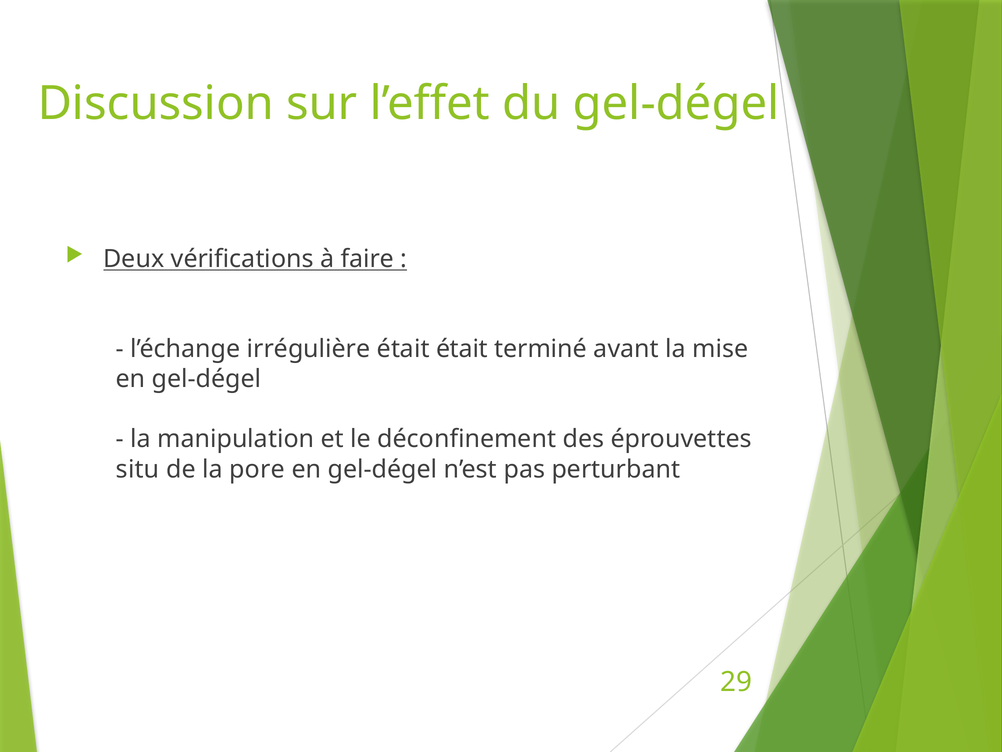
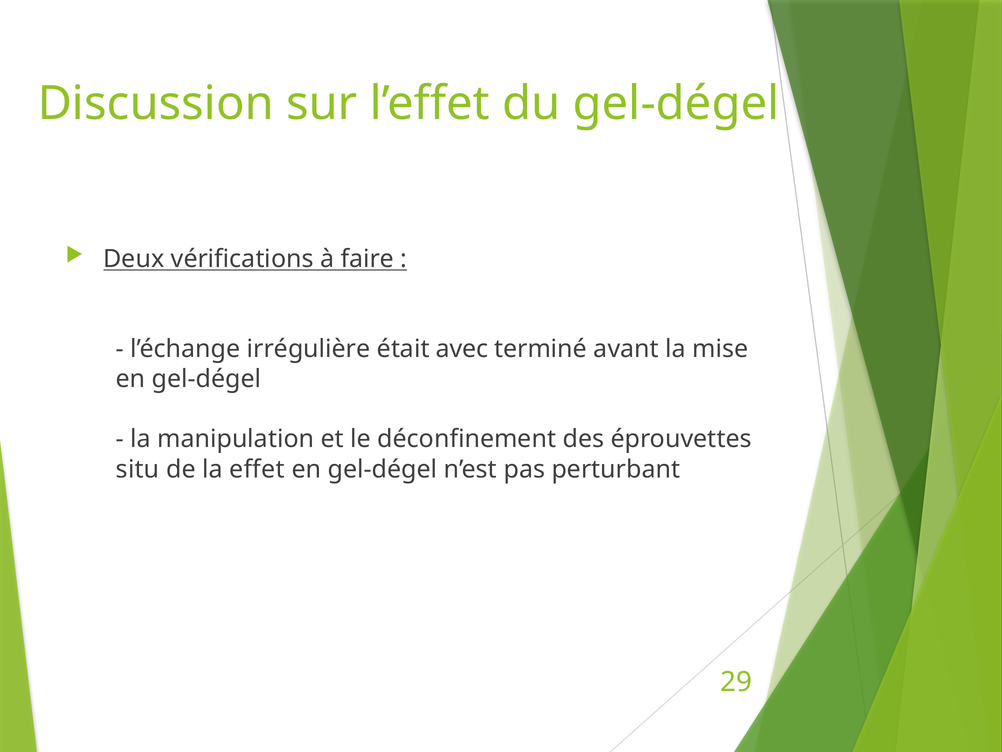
était était: était -> avec
pore: pore -> effet
